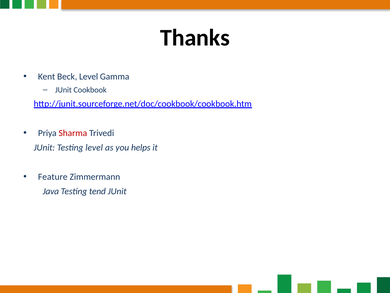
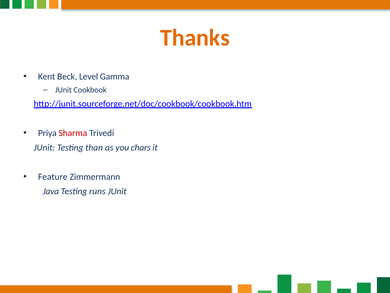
Thanks colour: black -> orange
Testing level: level -> than
helps: helps -> chars
tend: tend -> runs
